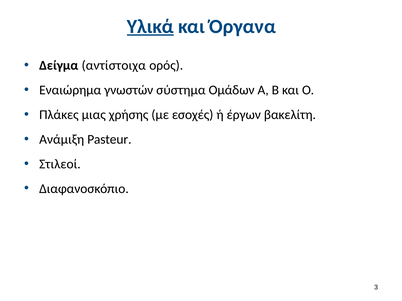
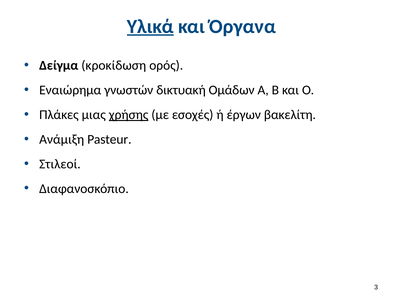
αντίστοιχα: αντίστοιχα -> κροκίδωση
σύστημα: σύστημα -> δικτυακή
χρήσης underline: none -> present
